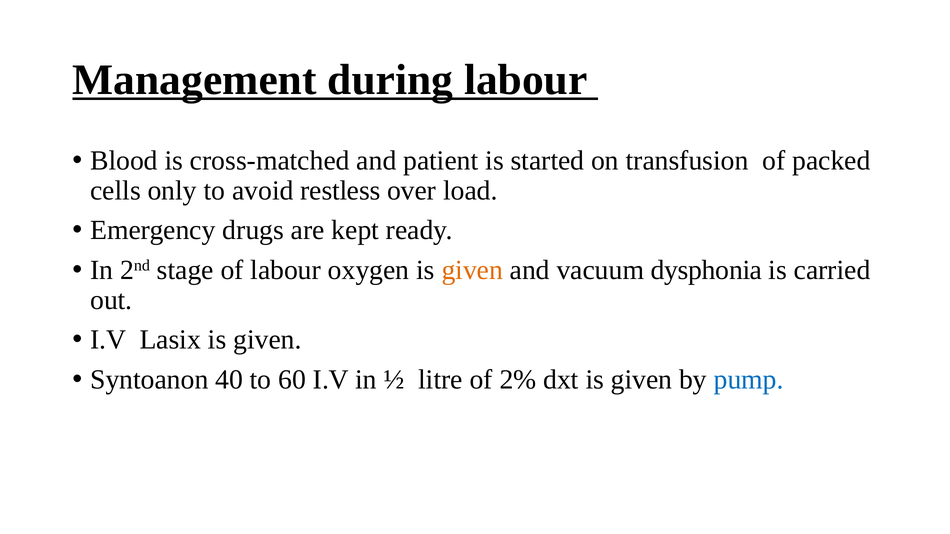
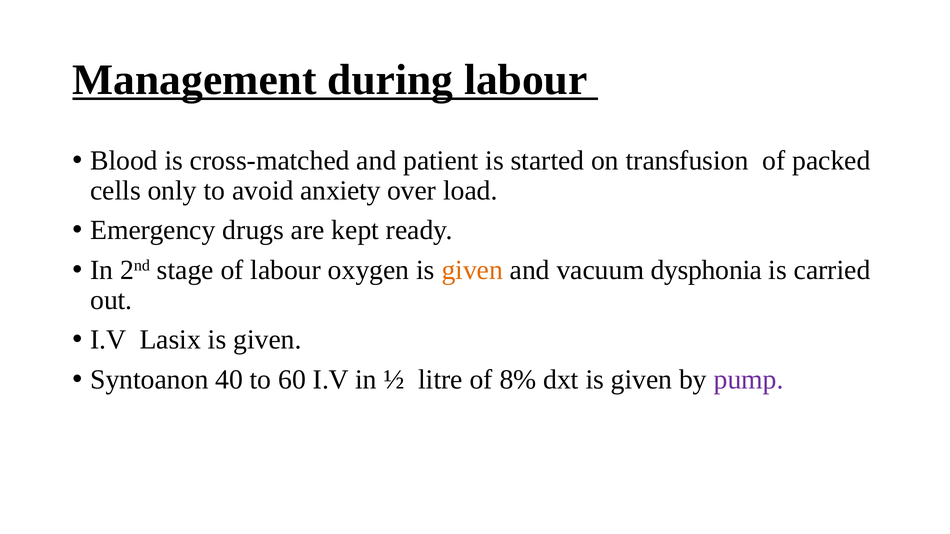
restless: restless -> anxiety
2%: 2% -> 8%
pump colour: blue -> purple
